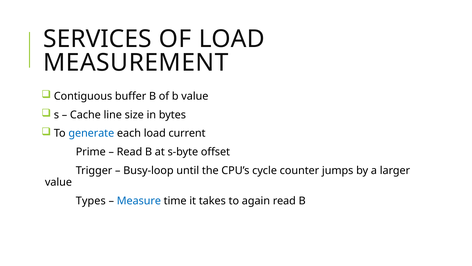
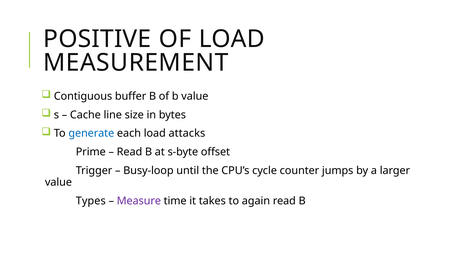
SERVICES: SERVICES -> POSITIVE
current: current -> attacks
Measure colour: blue -> purple
